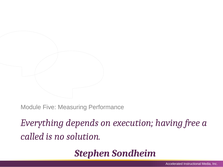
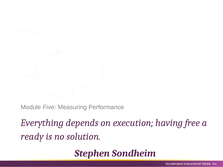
called: called -> ready
